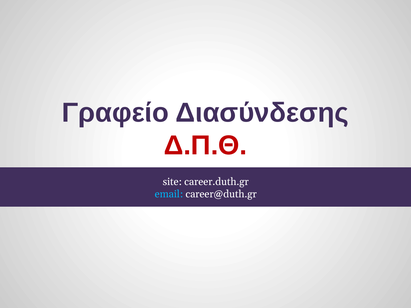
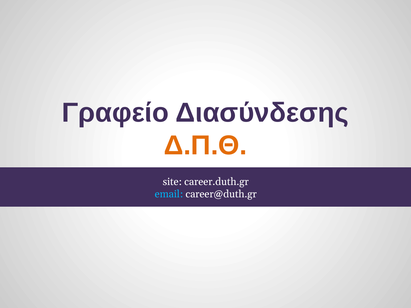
Δ.Π.Θ colour: red -> orange
